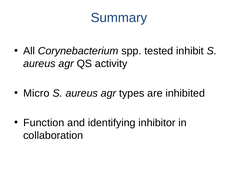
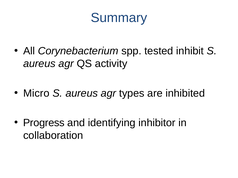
Function: Function -> Progress
